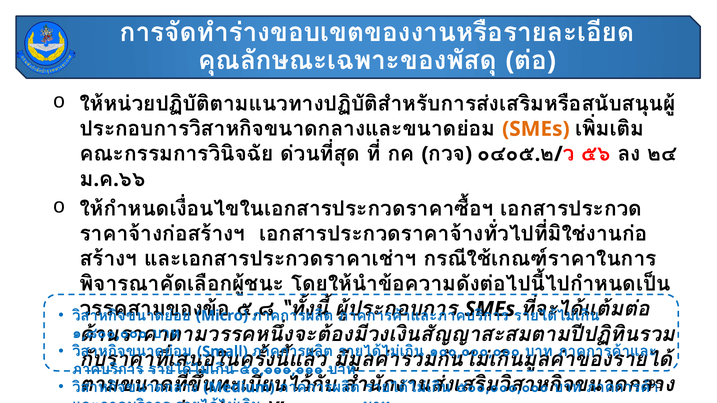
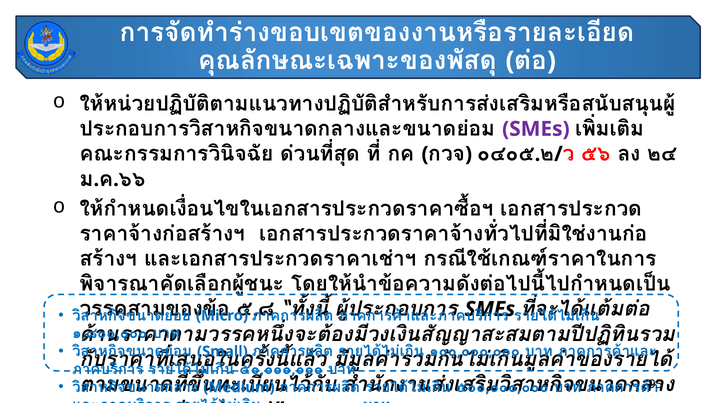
SMEs at (536, 129) colour: orange -> purple
